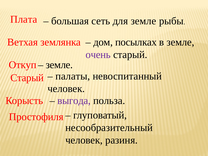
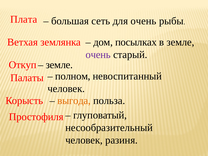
для земле: земле -> очень
Старый at (27, 78): Старый -> Палаты
палаты: палаты -> полном
выгода colour: purple -> orange
